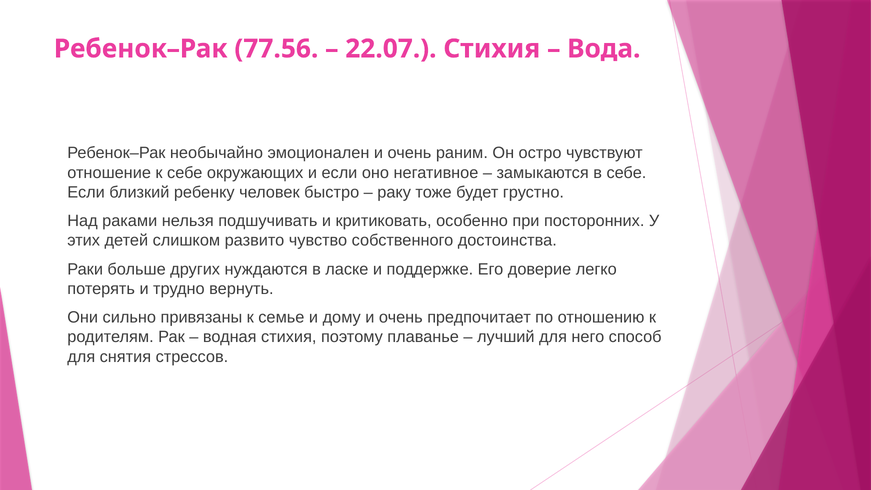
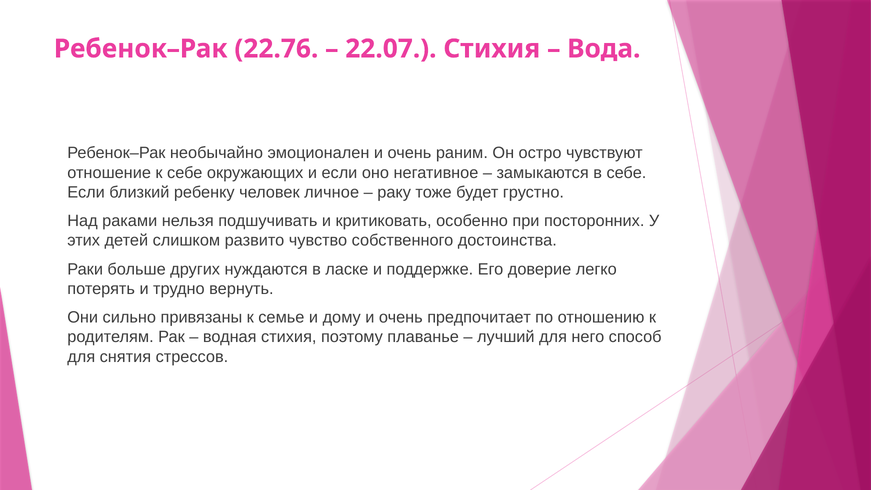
77.56: 77.56 -> 22.76
быстро: быстро -> личное
